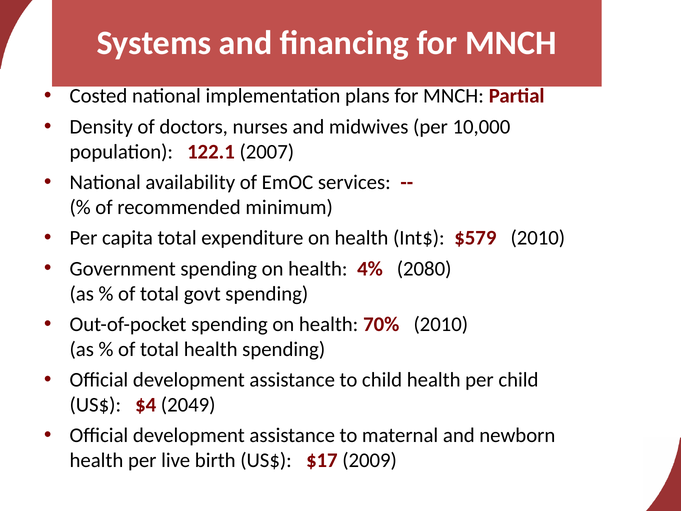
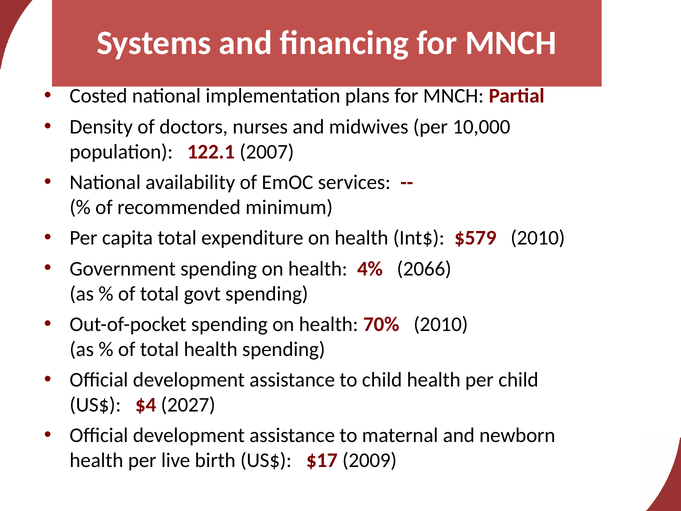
2080: 2080 -> 2066
2049: 2049 -> 2027
